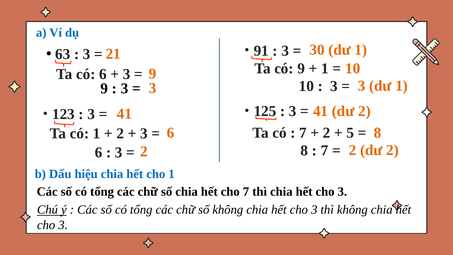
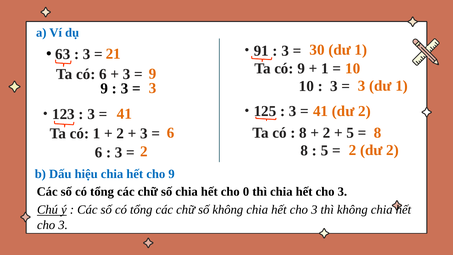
7 at (303, 133): 7 -> 8
7 at (324, 150): 7 -> 5
cho 1: 1 -> 9
cho 7: 7 -> 0
